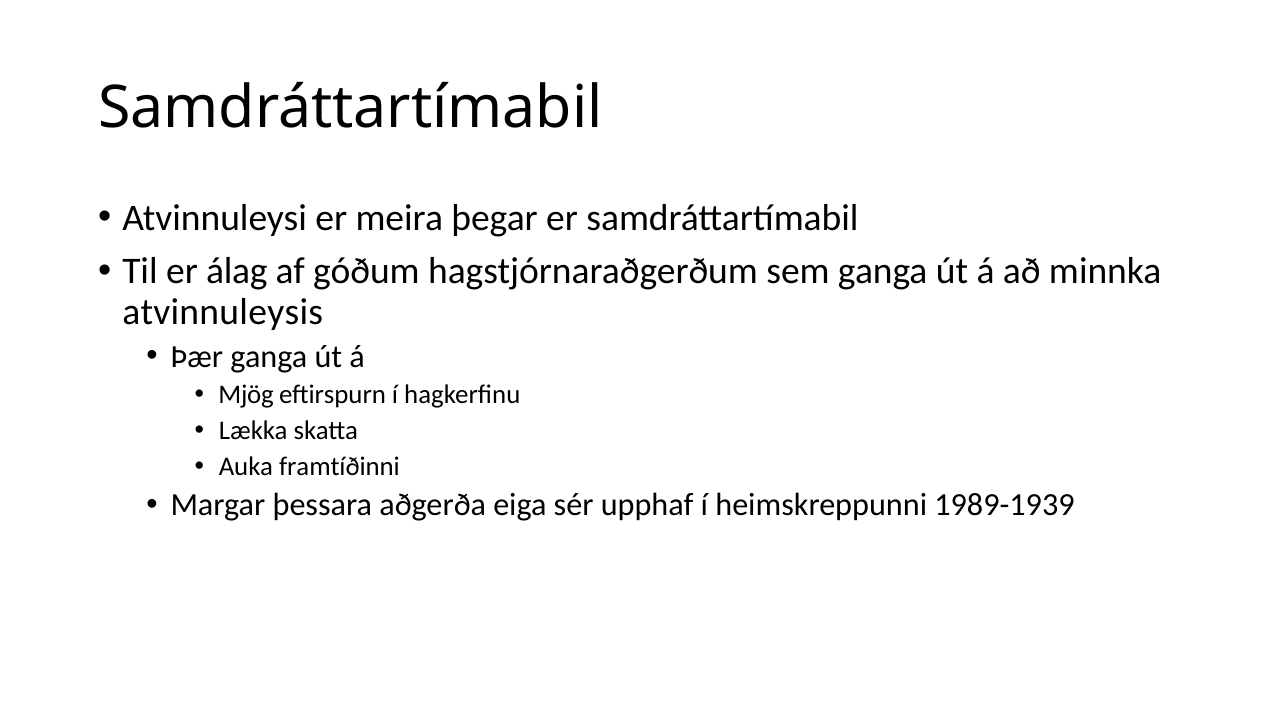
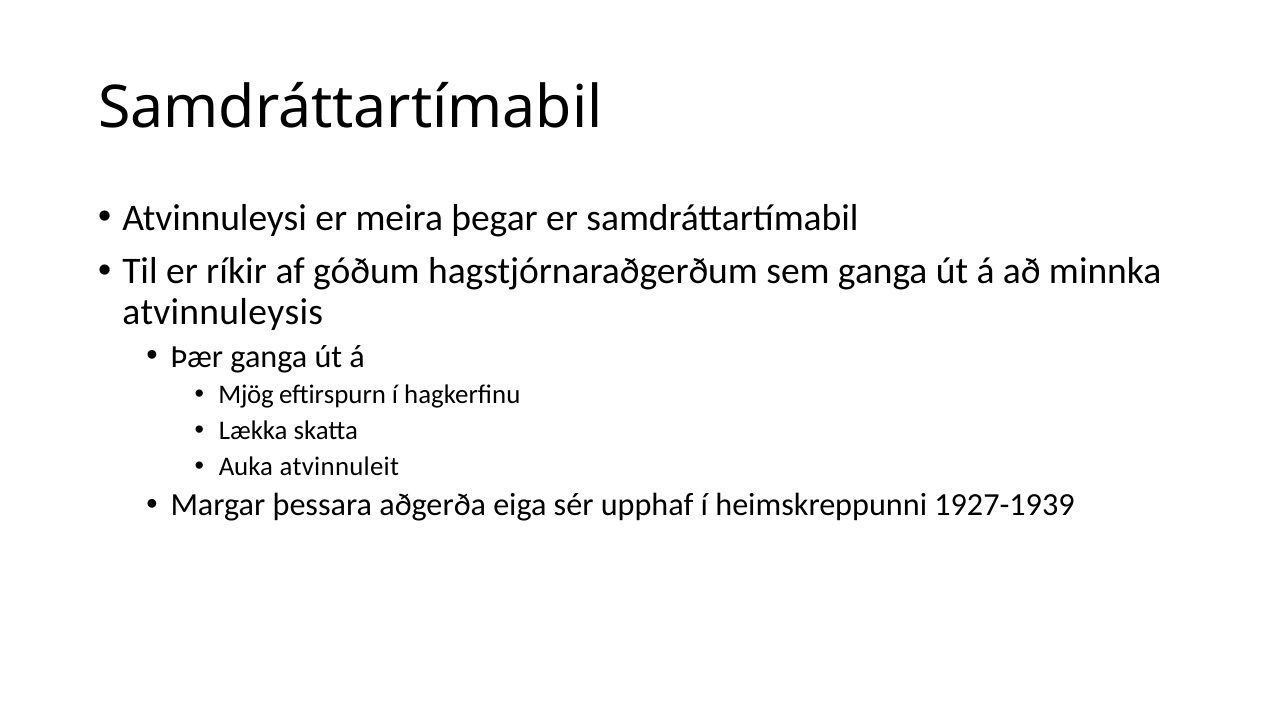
álag: álag -> ríkir
framtíðinni: framtíðinni -> atvinnuleit
1989-1939: 1989-1939 -> 1927-1939
